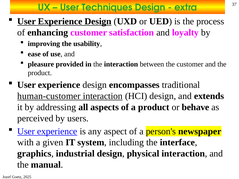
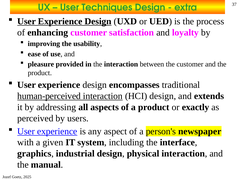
human-customer: human-customer -> human-perceived
behave: behave -> exactly
